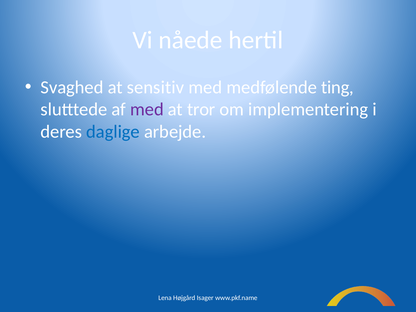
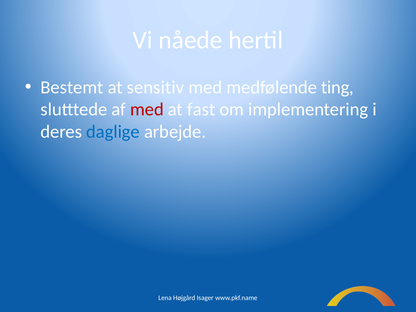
Svaghed: Svaghed -> Bestemt
med at (147, 109) colour: purple -> red
tror: tror -> fast
